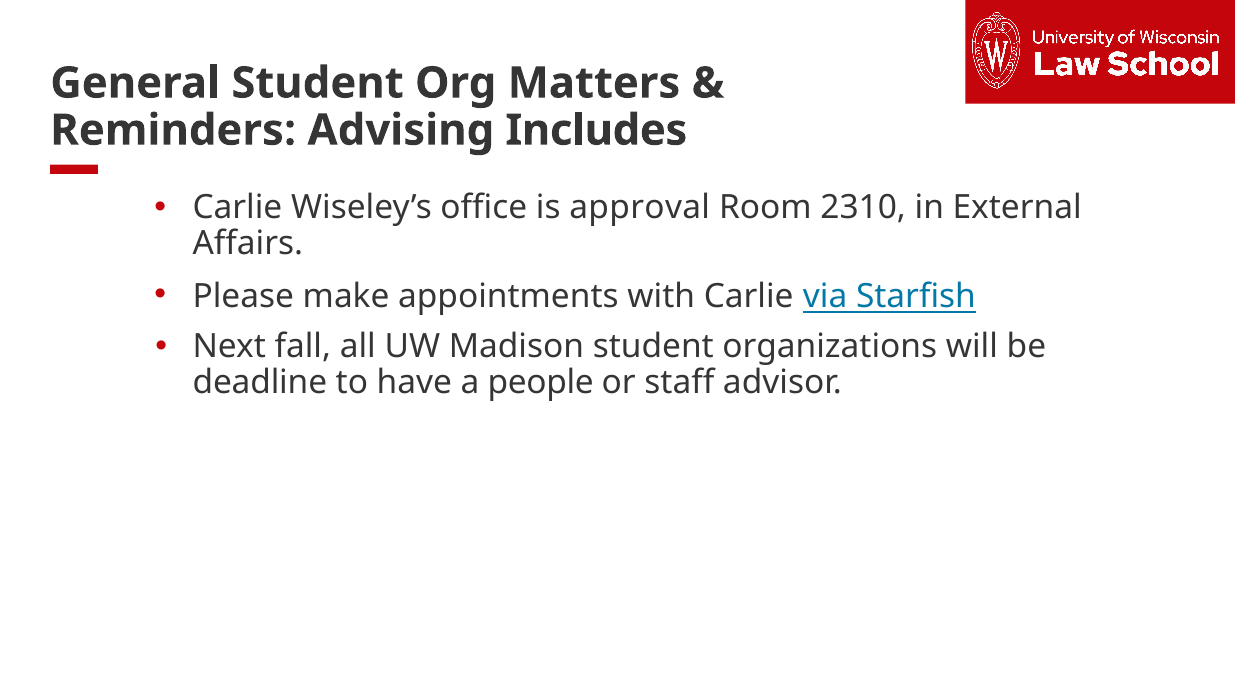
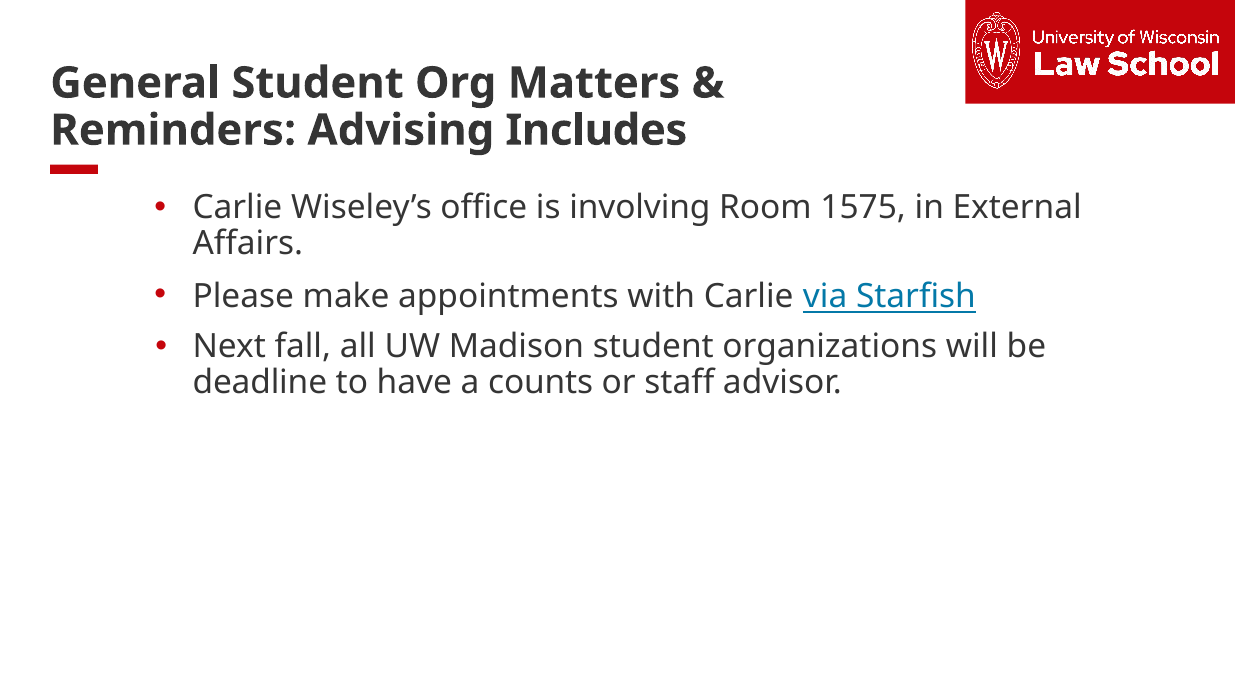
approval: approval -> involving
2310: 2310 -> 1575
people: people -> counts
